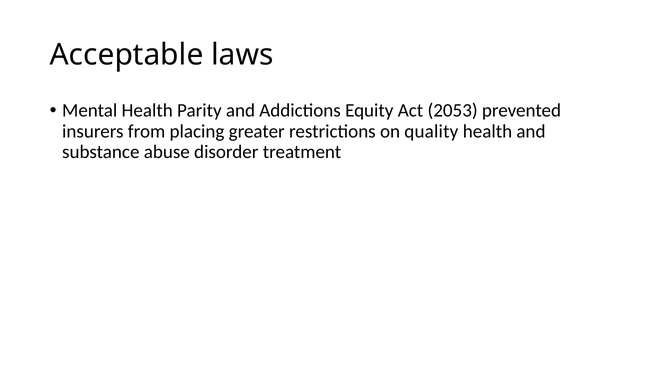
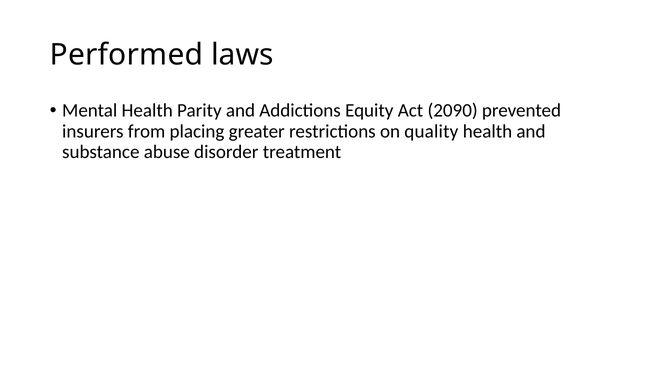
Acceptable: Acceptable -> Performed
2053: 2053 -> 2090
